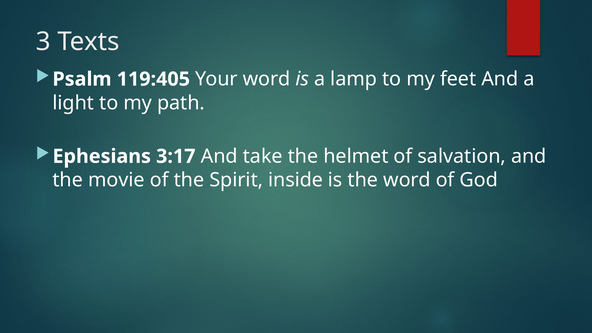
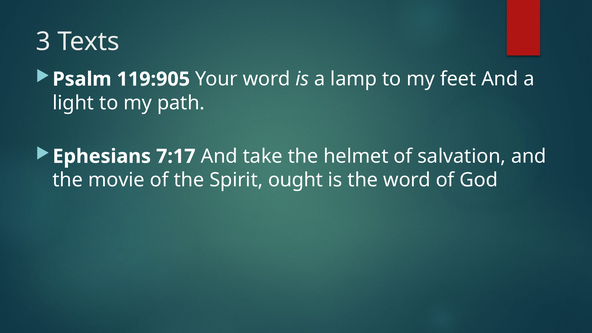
119:405: 119:405 -> 119:905
3:17: 3:17 -> 7:17
inside: inside -> ought
